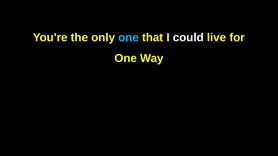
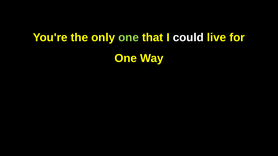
one at (129, 38) colour: light blue -> light green
